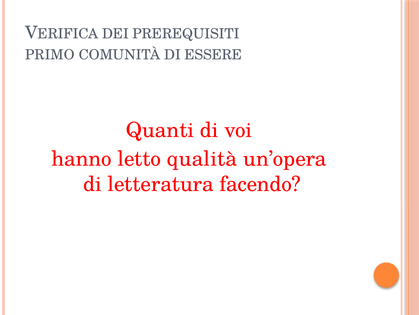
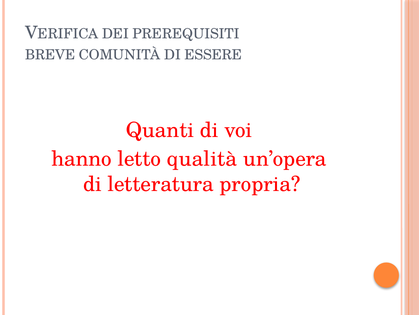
PRIMO: PRIMO -> BREVE
facendo: facendo -> propria
